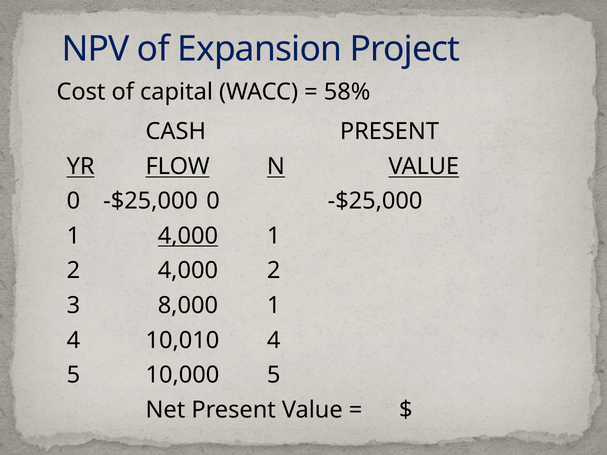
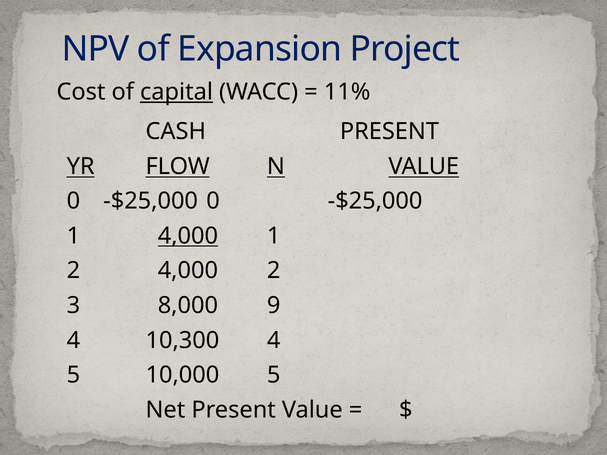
capital underline: none -> present
58%: 58% -> 11%
8,000 1: 1 -> 9
10,010: 10,010 -> 10,300
